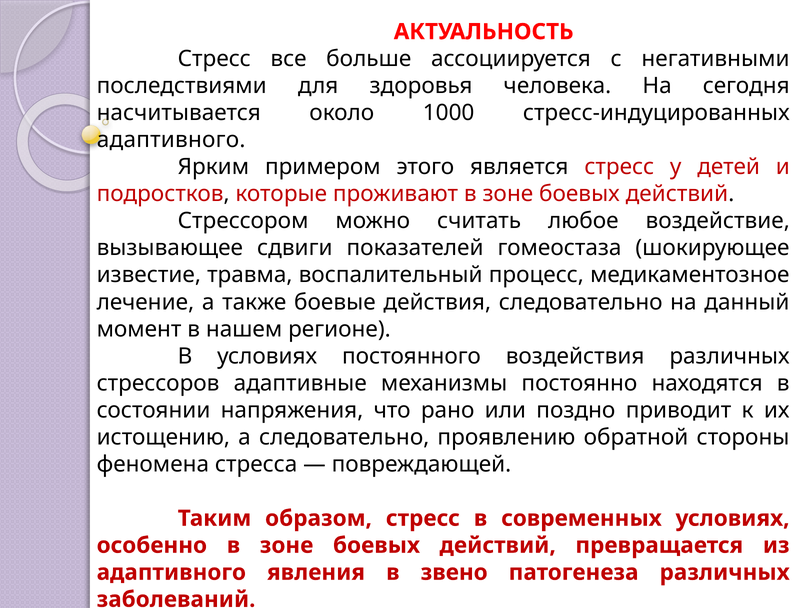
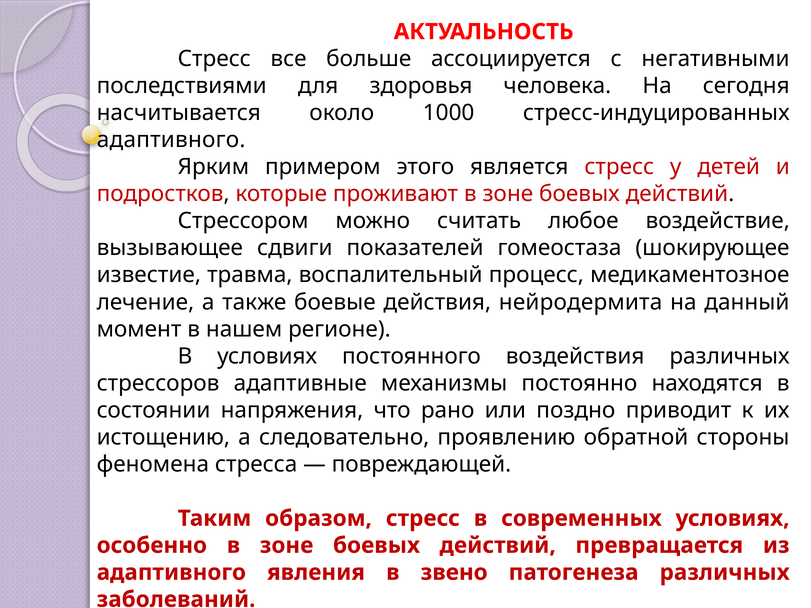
действия следовательно: следовательно -> нейродермита
